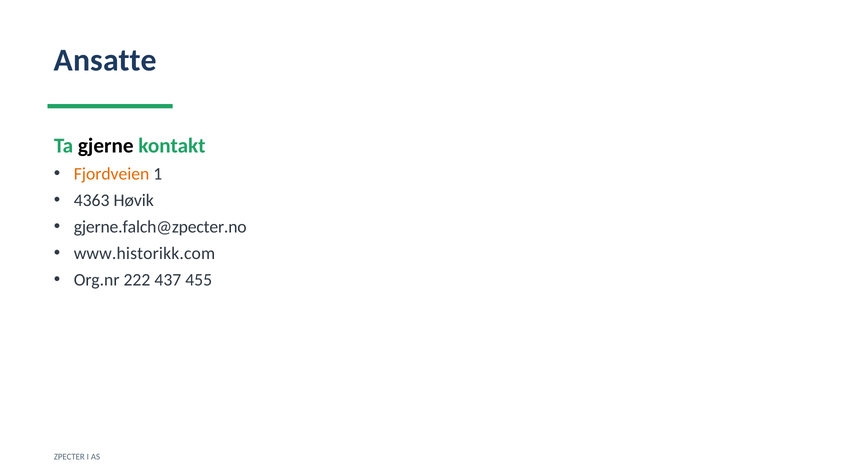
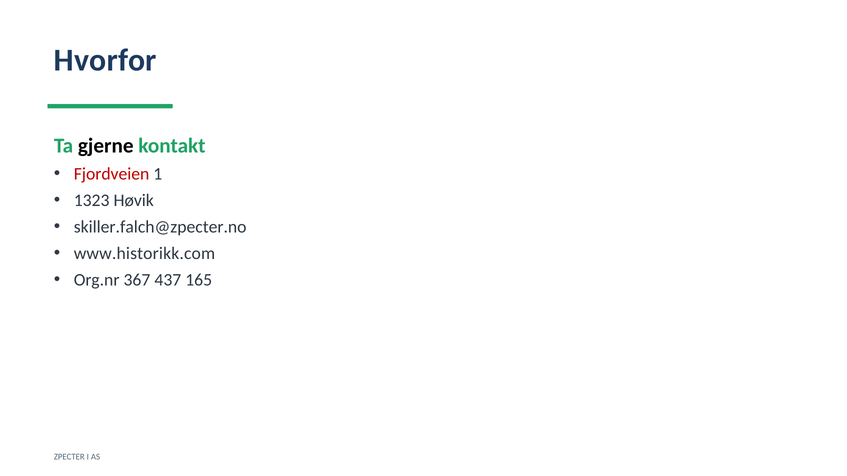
Ansatte: Ansatte -> Hvorfor
Fjordveien colour: orange -> red
4363: 4363 -> 1323
gjerne.falch@zpecter.no: gjerne.falch@zpecter.no -> skiller.falch@zpecter.no
222: 222 -> 367
455: 455 -> 165
